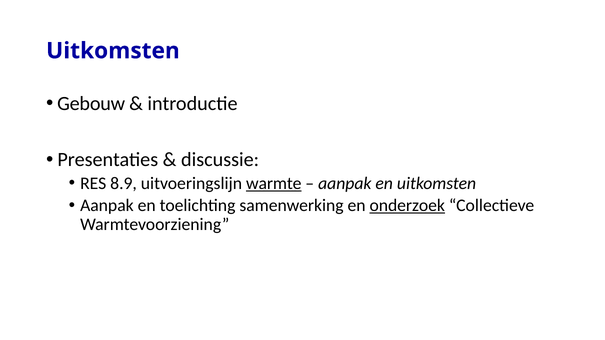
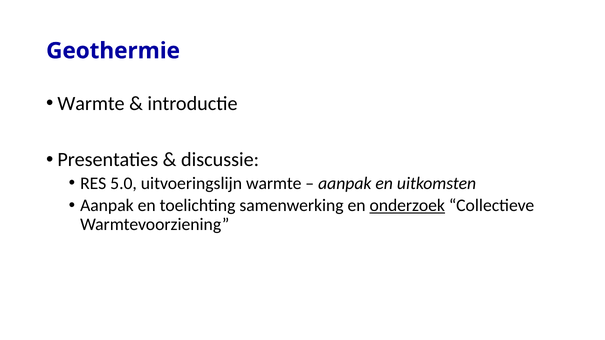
Uitkomsten at (113, 51): Uitkomsten -> Geothermie
Gebouw at (91, 104): Gebouw -> Warmte
8.9: 8.9 -> 5.0
warmte at (274, 183) underline: present -> none
